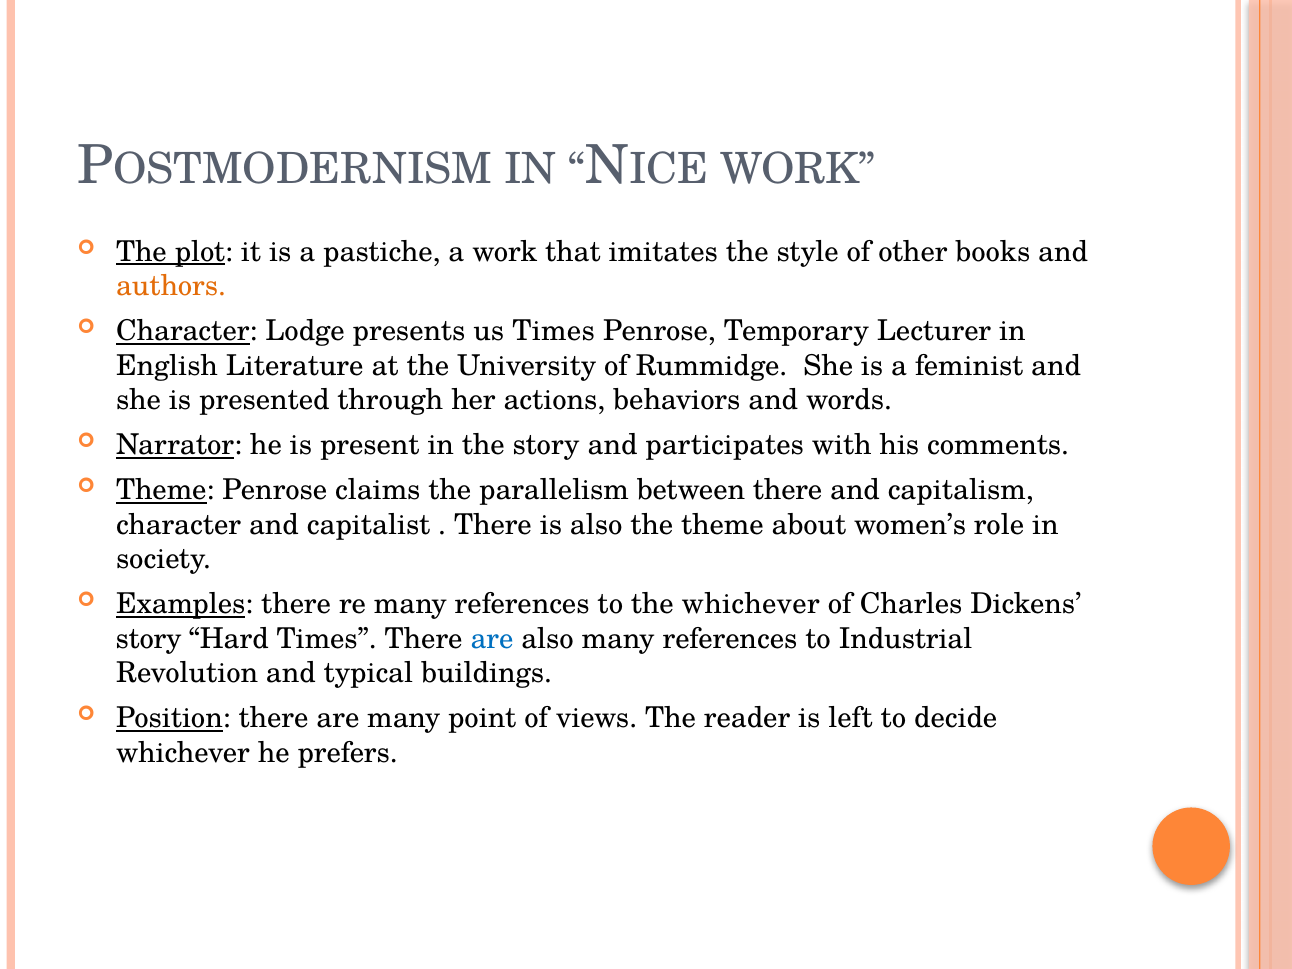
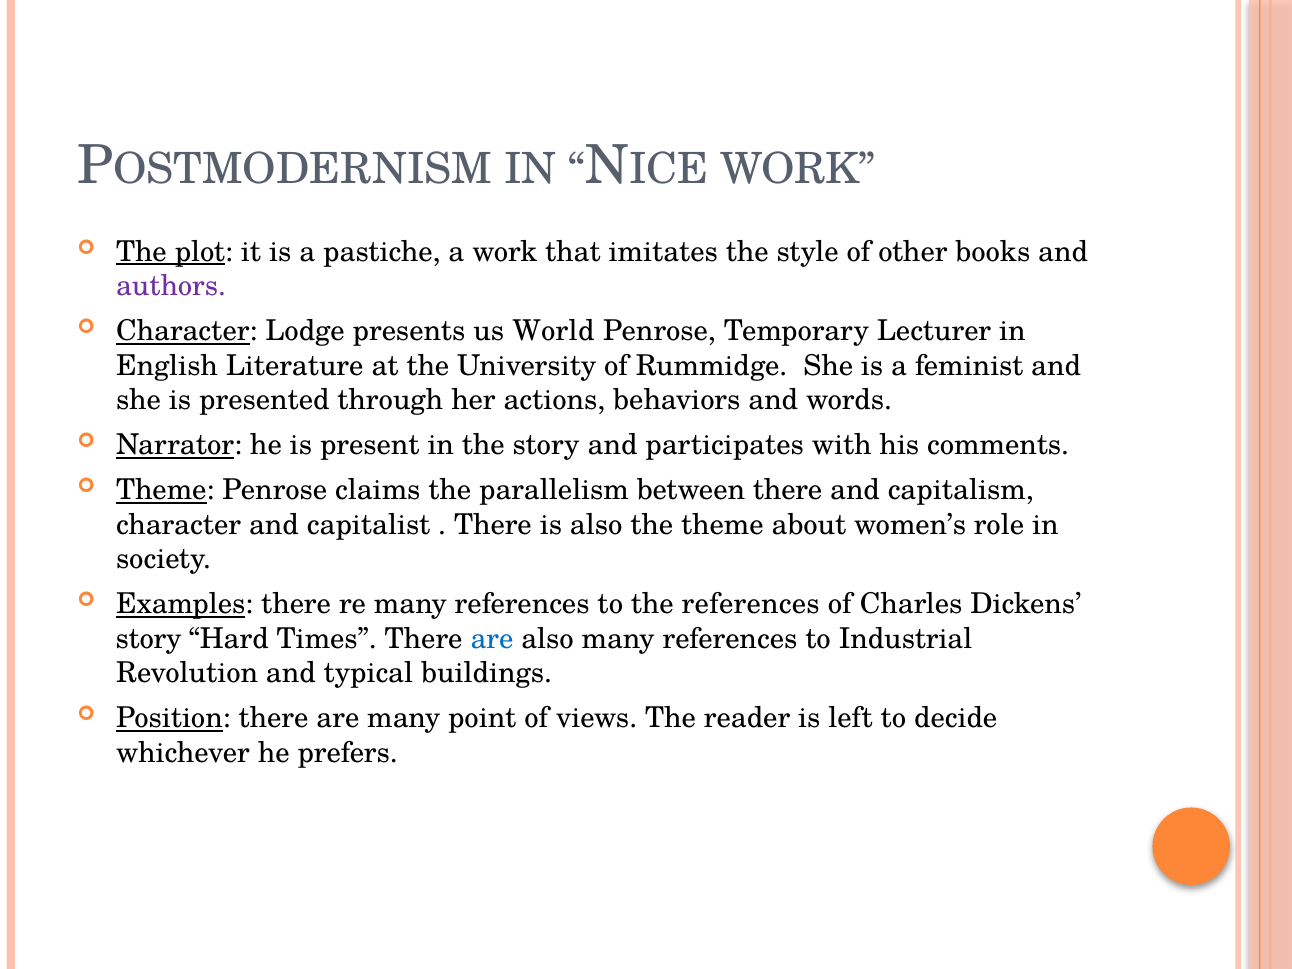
authors colour: orange -> purple
us Times: Times -> World
the whichever: whichever -> references
